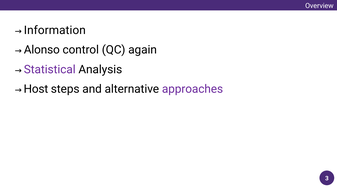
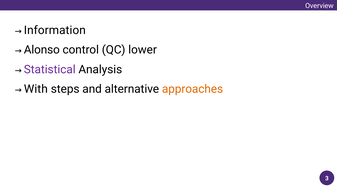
again: again -> lower
Host: Host -> With
approaches colour: purple -> orange
